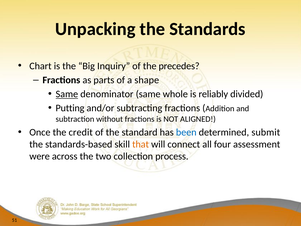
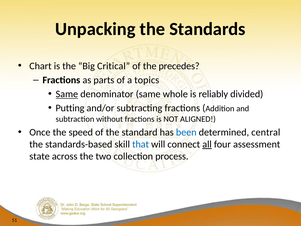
Inquiry: Inquiry -> Critical
shape: shape -> topics
credit: credit -> speed
submit: submit -> central
that colour: orange -> blue
all underline: none -> present
were: were -> state
